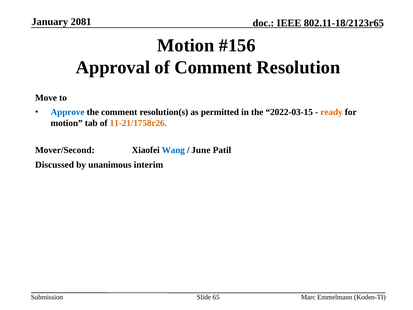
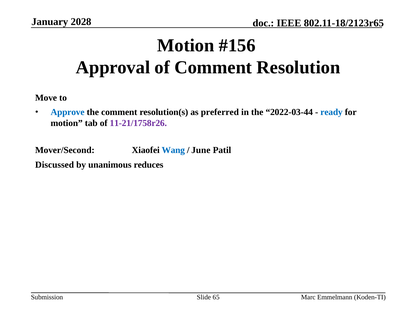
2081: 2081 -> 2028
permitted: permitted -> preferred
2022-03-15: 2022-03-15 -> 2022-03-44
ready colour: orange -> blue
11-21/1758r26 colour: orange -> purple
interim: interim -> reduces
